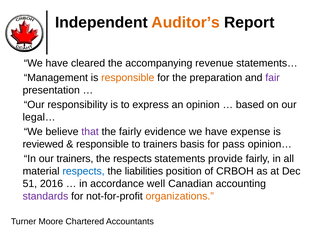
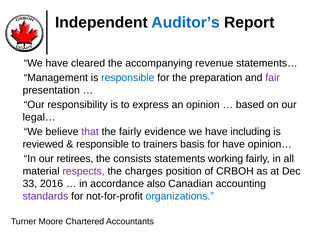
Auditor’s colour: orange -> blue
responsible at (128, 78) colour: orange -> blue
expense: expense -> including
for pass: pass -> have
our trainers: trainers -> retirees
the respects: respects -> consists
provide: provide -> working
respects at (84, 171) colour: blue -> purple
liabilities: liabilities -> charges
51: 51 -> 33
well: well -> also
organizations colour: orange -> blue
